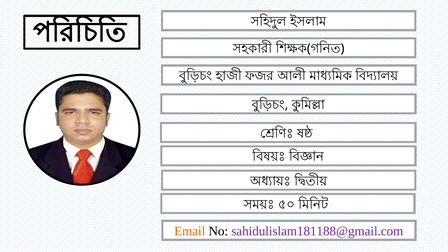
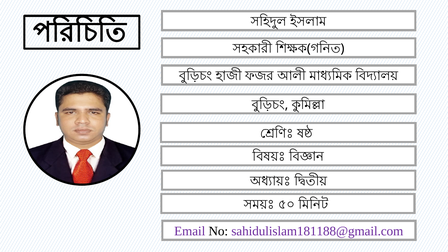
Email colour: orange -> purple
